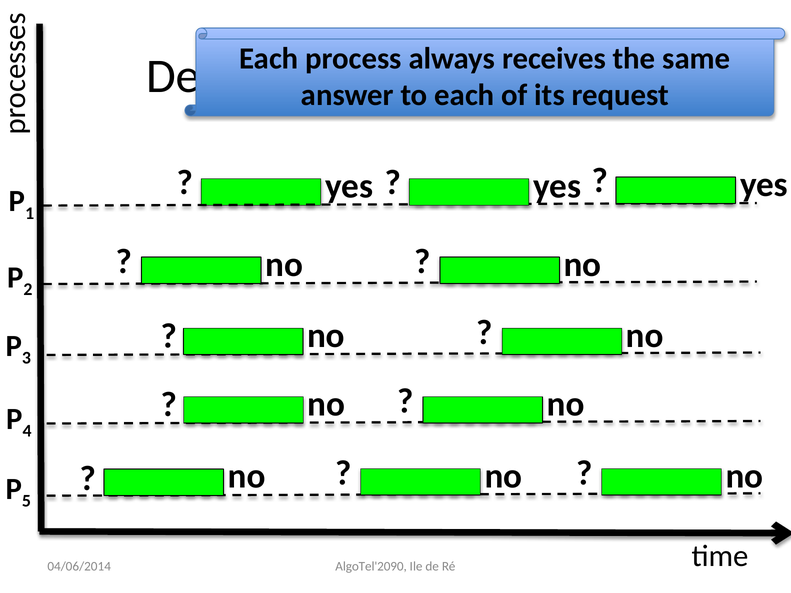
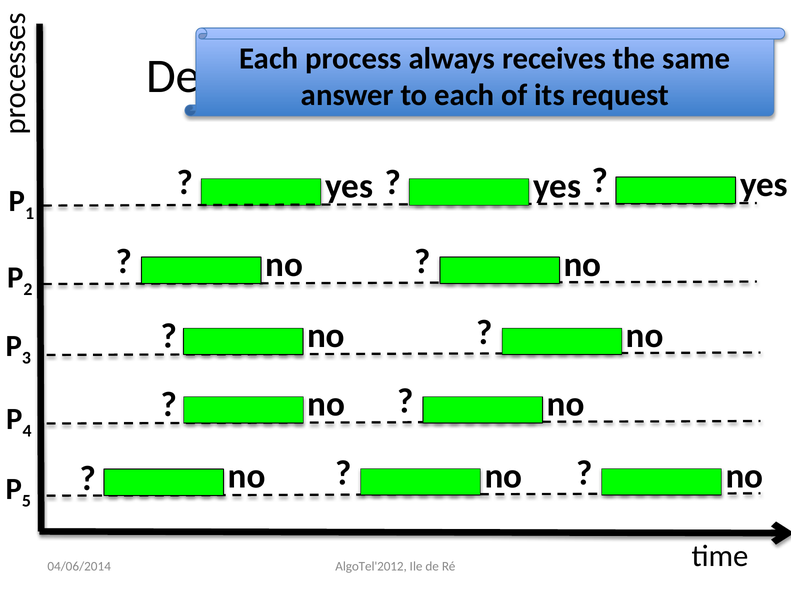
AlgoTel'2090: AlgoTel'2090 -> AlgoTel'2012
